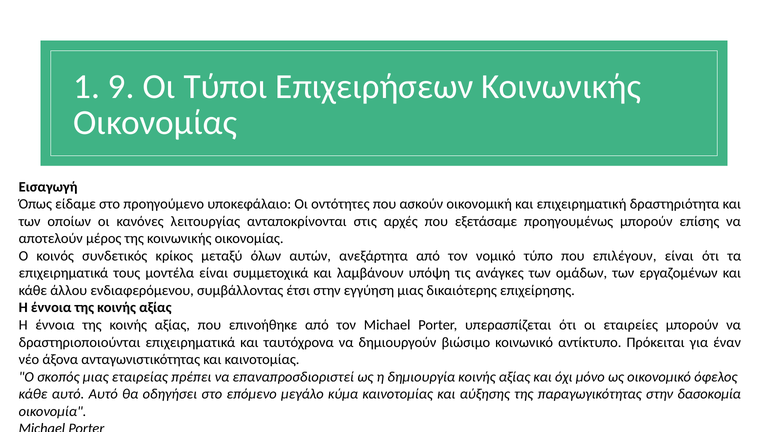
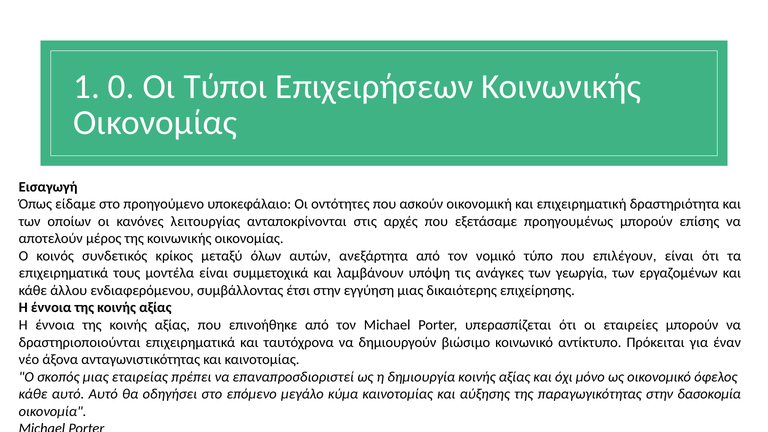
9: 9 -> 0
ομάδων: ομάδων -> γεωργία
